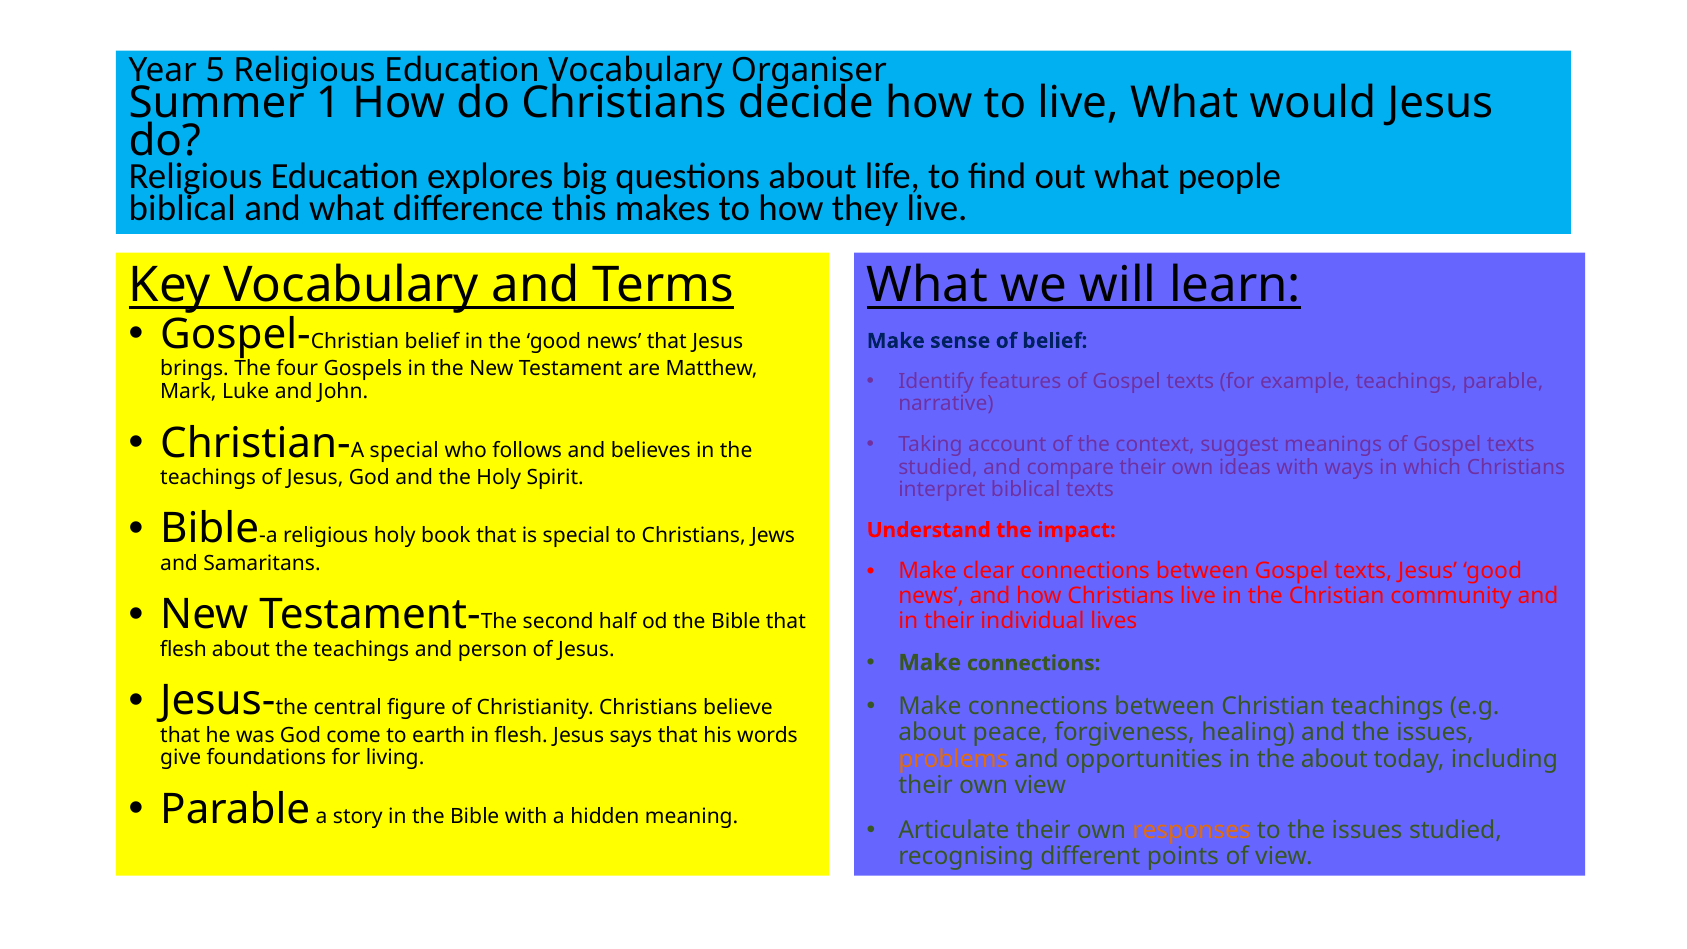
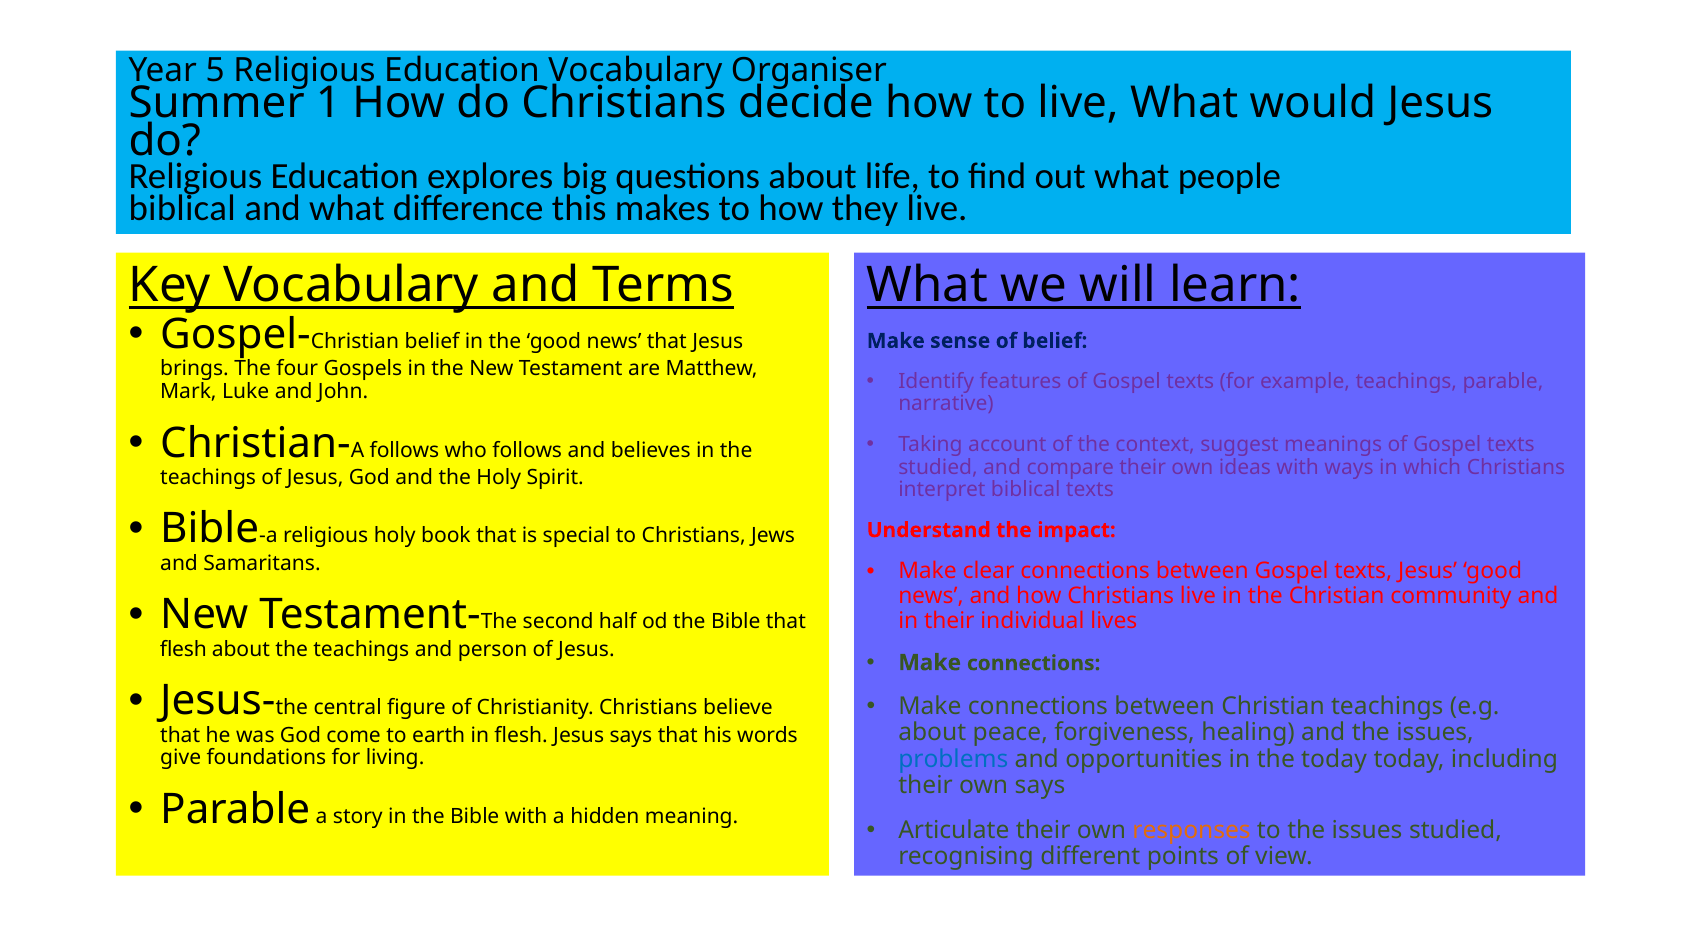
A special: special -> follows
problems colour: orange -> blue
the about: about -> today
own view: view -> says
